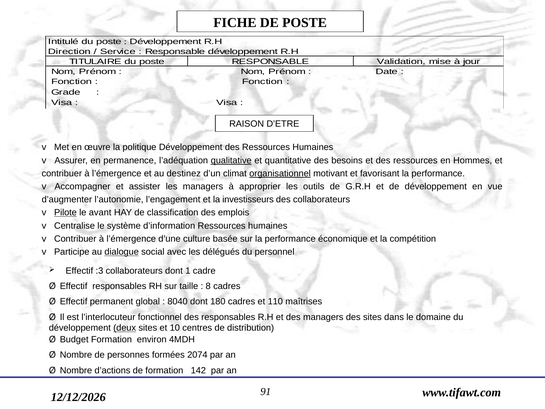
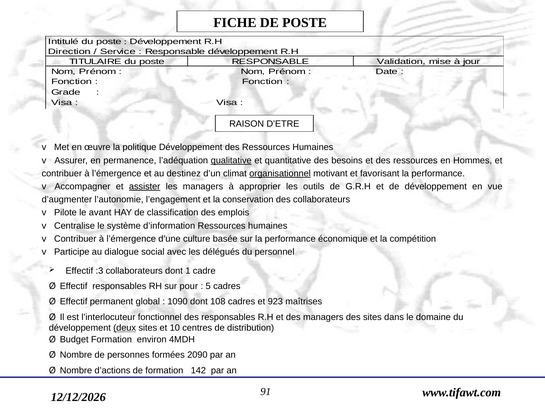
assister underline: none -> present
investisseurs: investisseurs -> conservation
Pilote underline: present -> none
dialogue underline: present -> none
taille: taille -> pour
8: 8 -> 5
8040: 8040 -> 1090
180: 180 -> 108
110: 110 -> 923
2074: 2074 -> 2090
